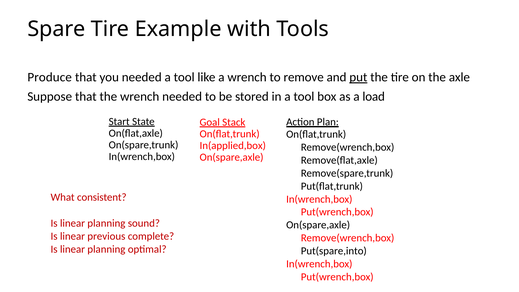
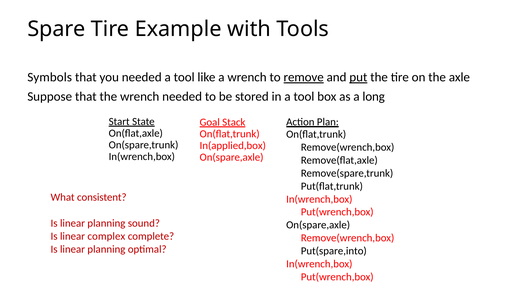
Produce: Produce -> Symbols
remove underline: none -> present
load: load -> long
previous: previous -> complex
